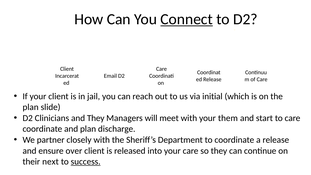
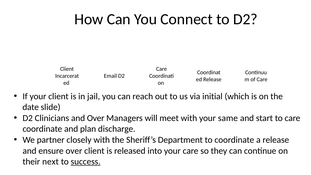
Connect underline: present -> none
plan at (31, 107): plan -> date
and They: They -> Over
them: them -> same
